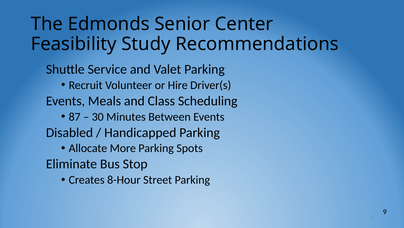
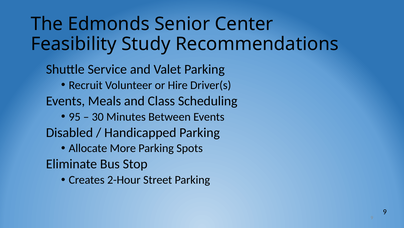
87: 87 -> 95
8-Hour: 8-Hour -> 2-Hour
